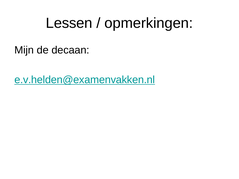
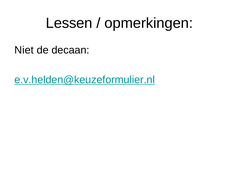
Mijn: Mijn -> Niet
e.v.helden@examenvakken.nl: e.v.helden@examenvakken.nl -> e.v.helden@keuzeformulier.nl
